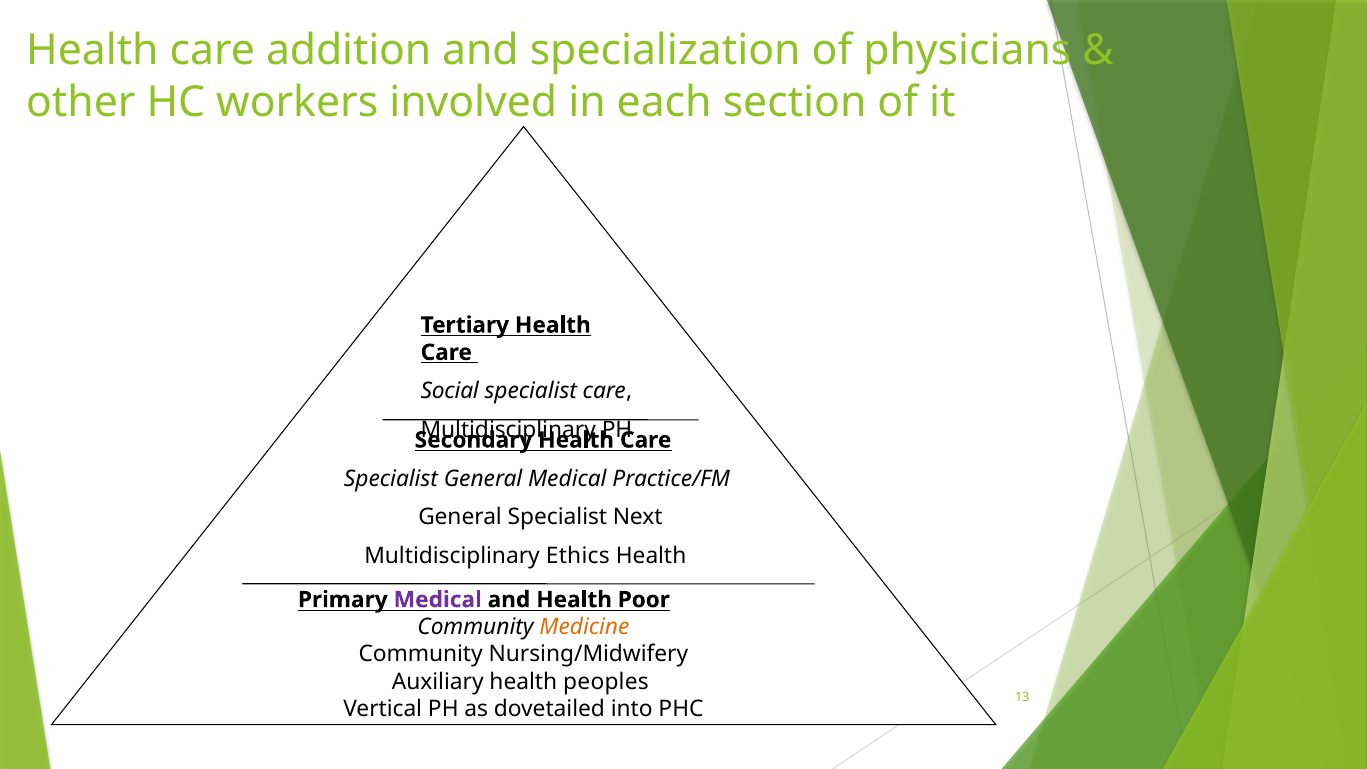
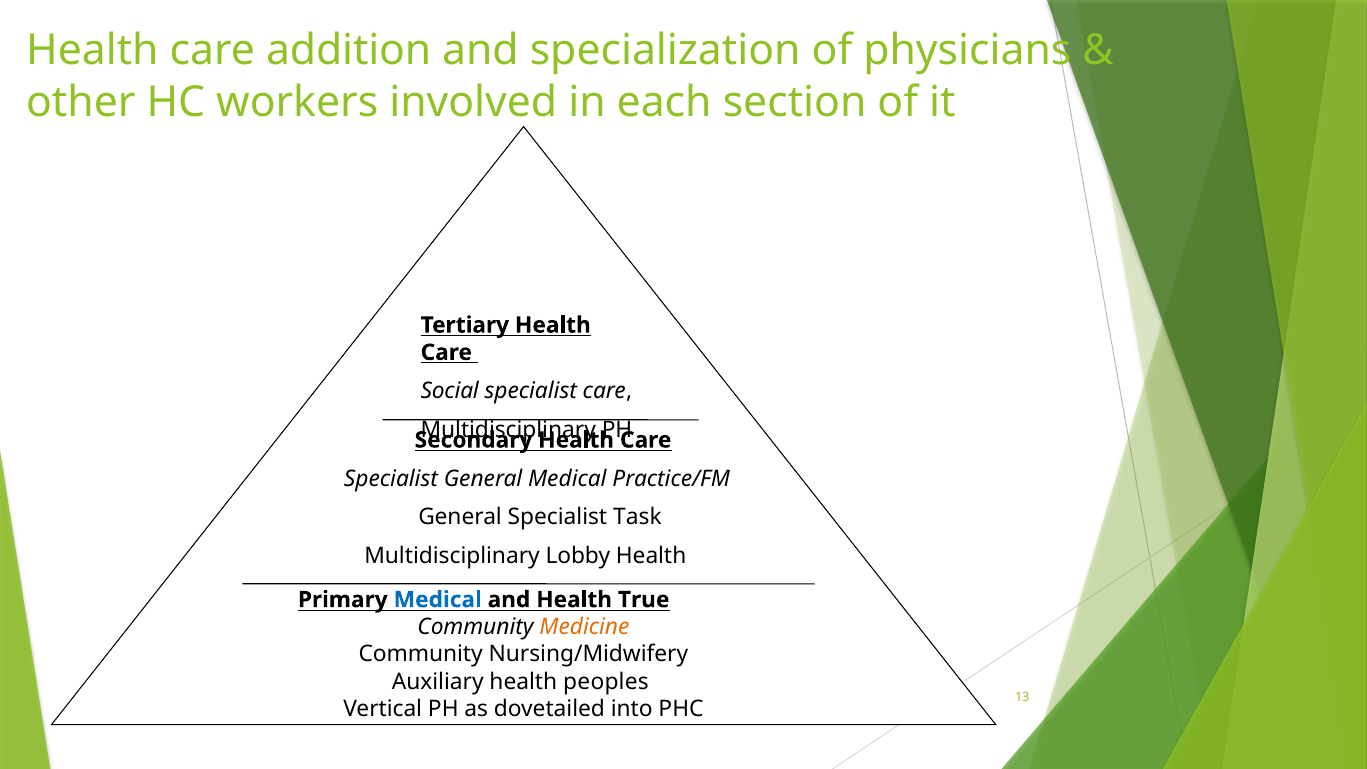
Next: Next -> Task
Ethics: Ethics -> Lobby
Medical at (438, 600) colour: purple -> blue
Poor: Poor -> True
